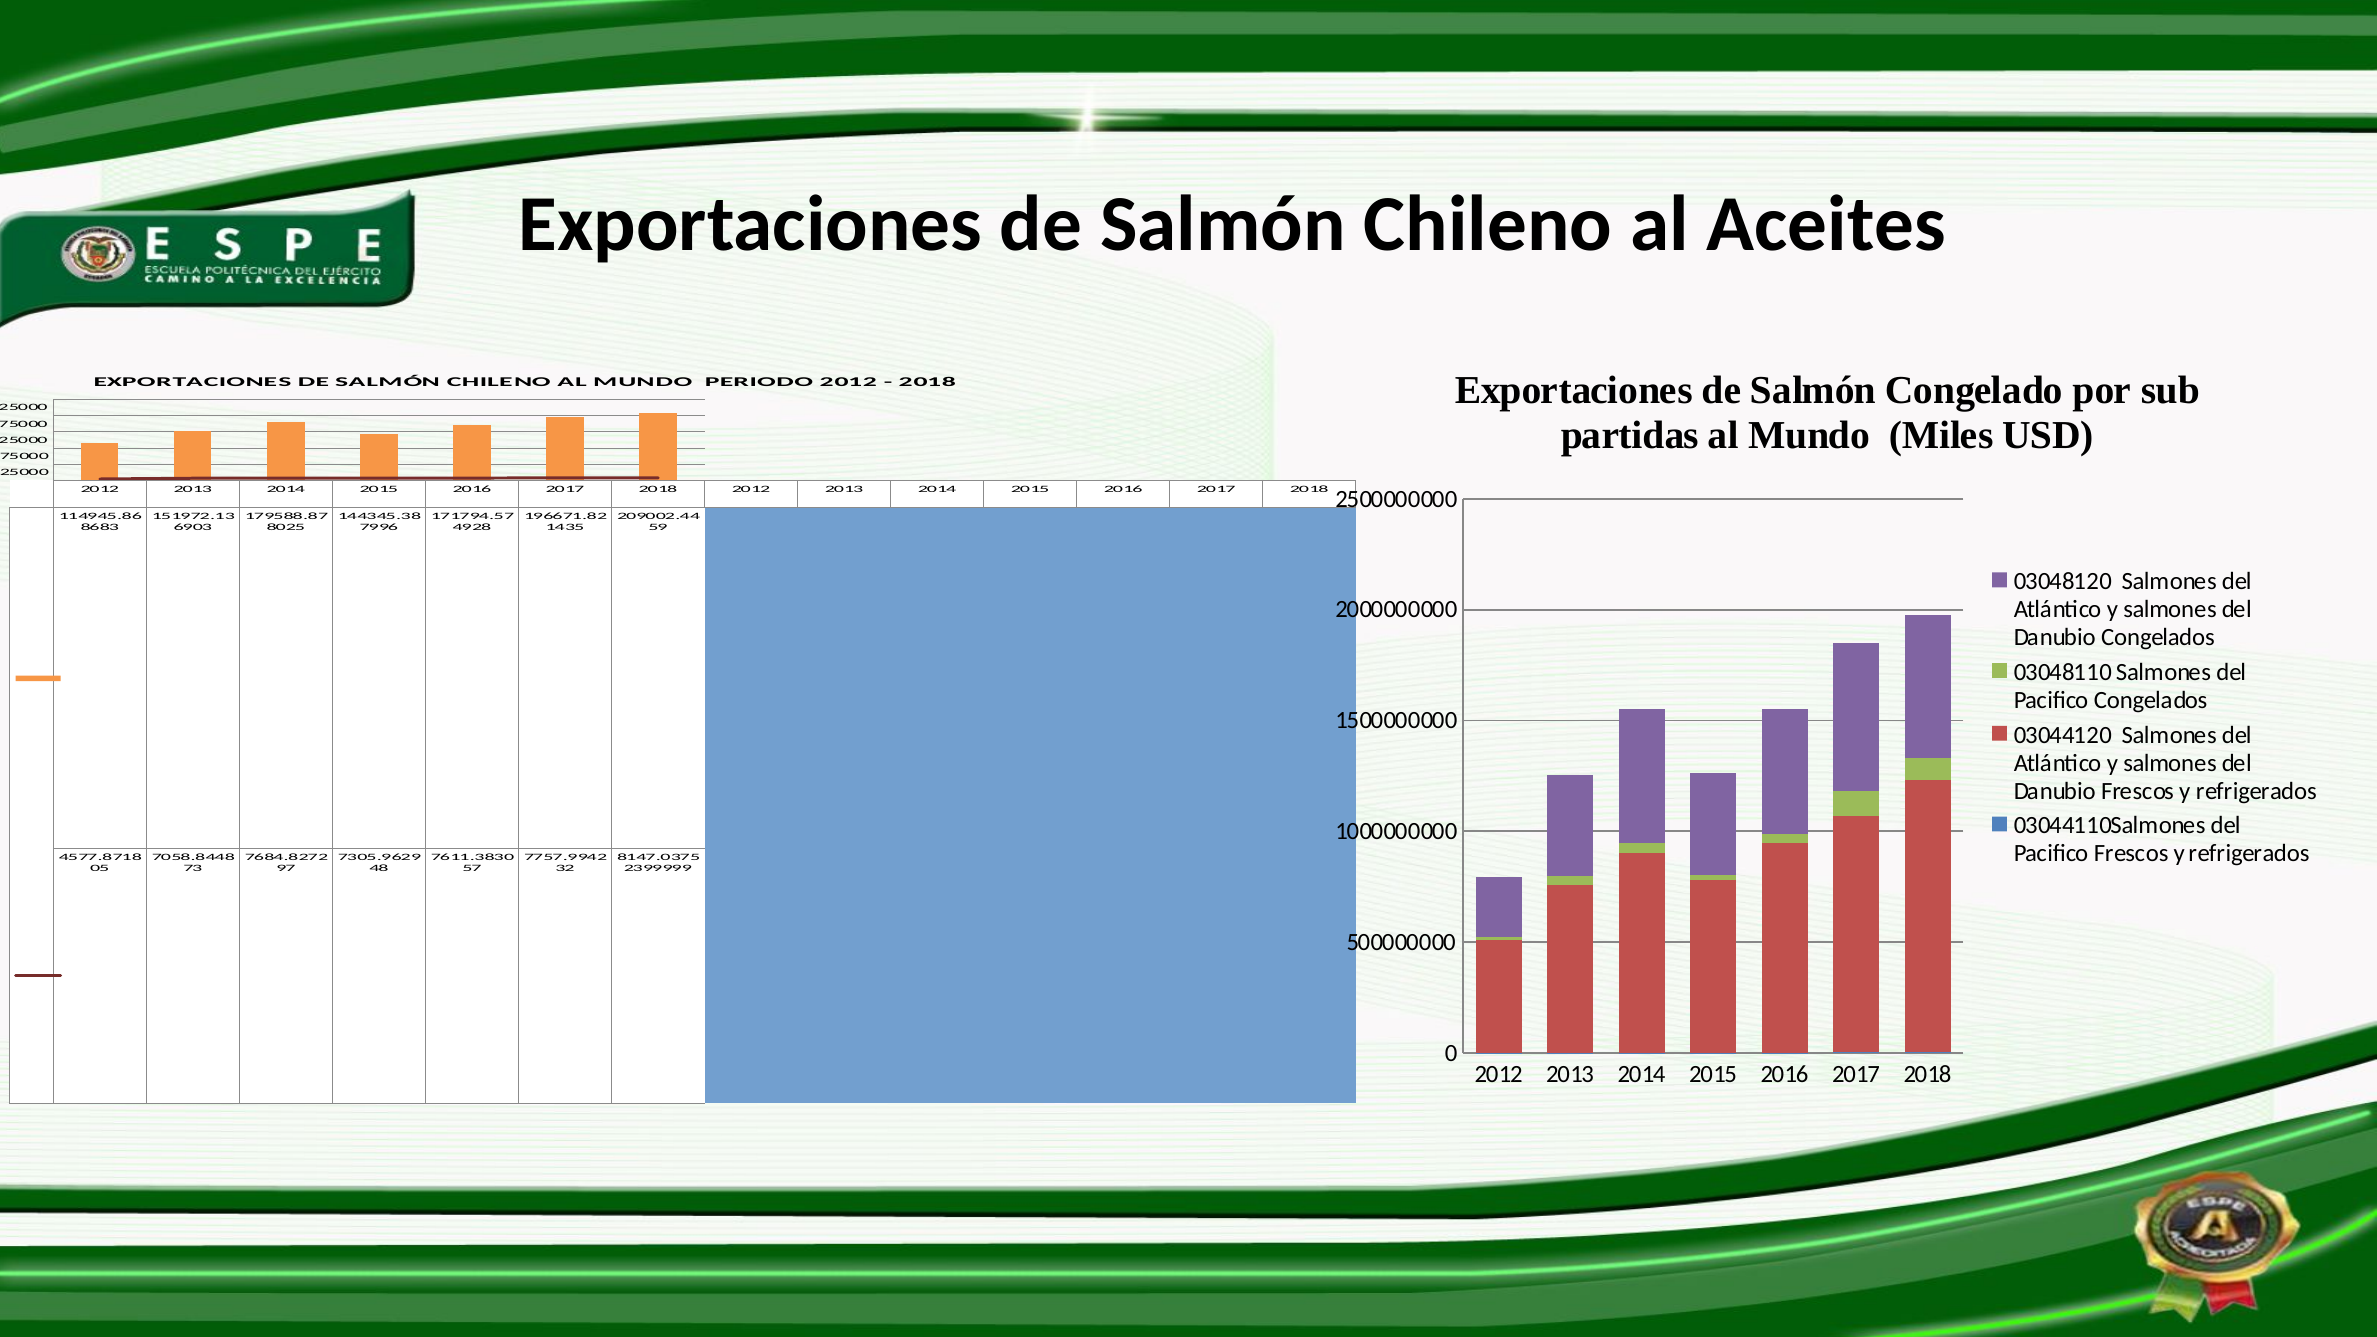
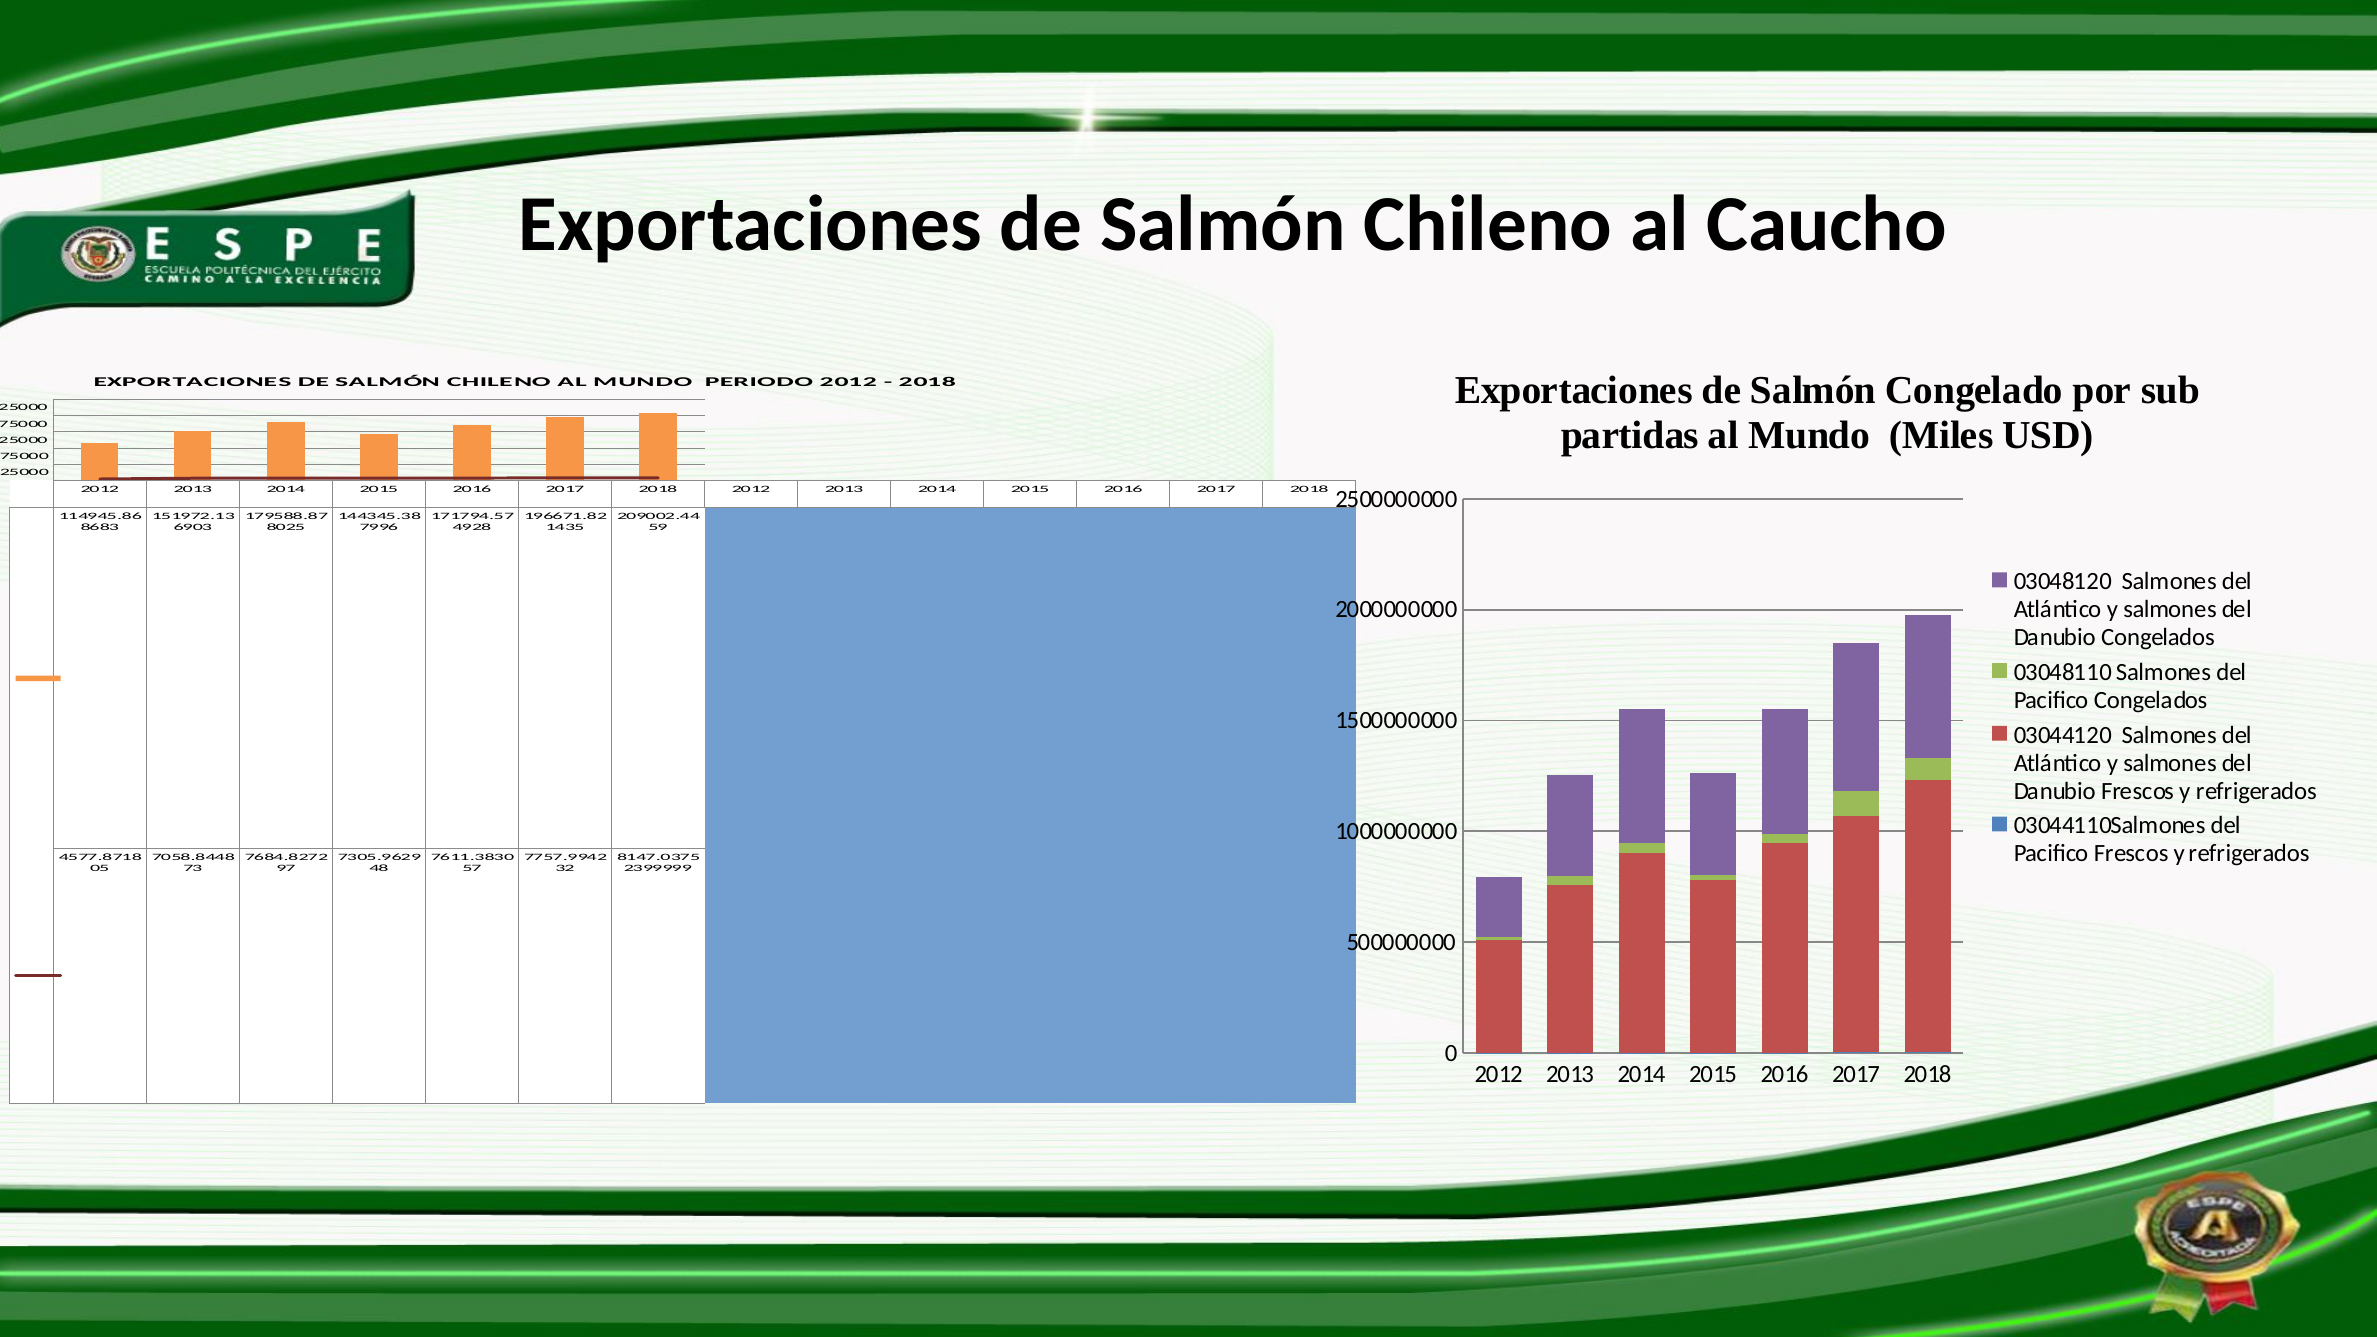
Aceites: Aceites -> Caucho
